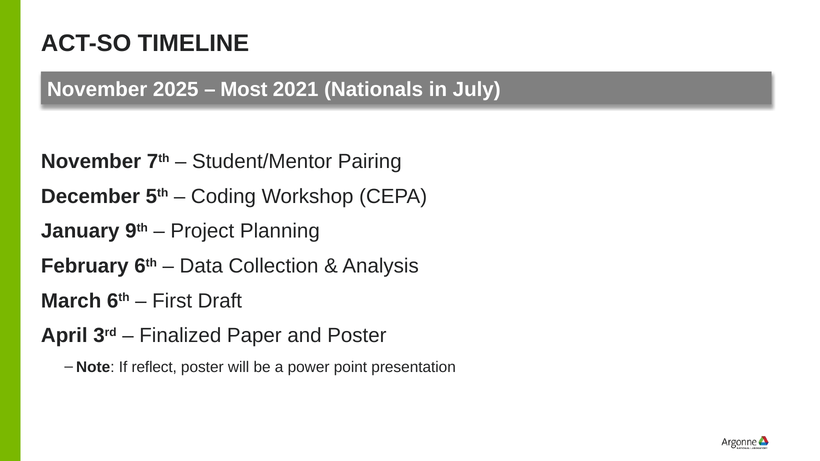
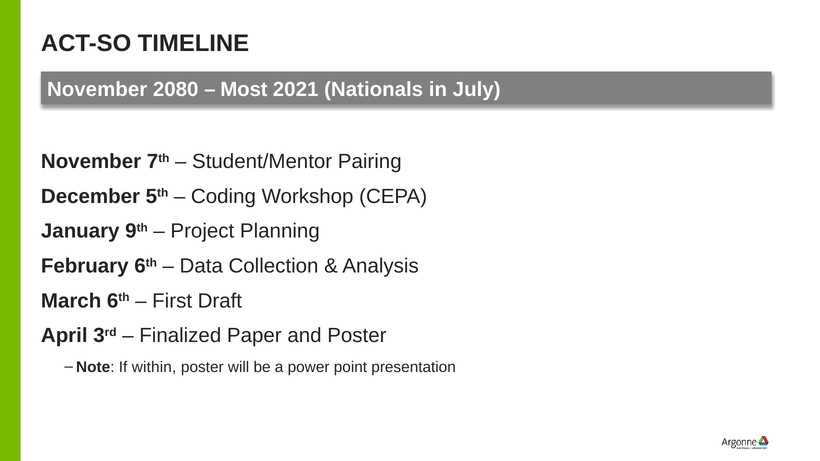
2025: 2025 -> 2080
reflect: reflect -> within
